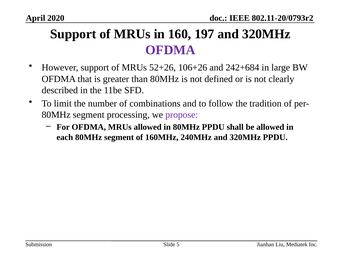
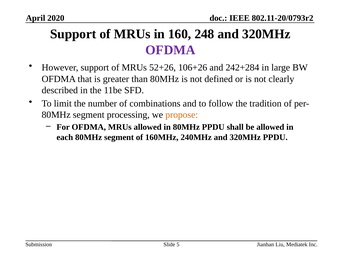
197: 197 -> 248
242+684: 242+684 -> 242+284
propose colour: purple -> orange
